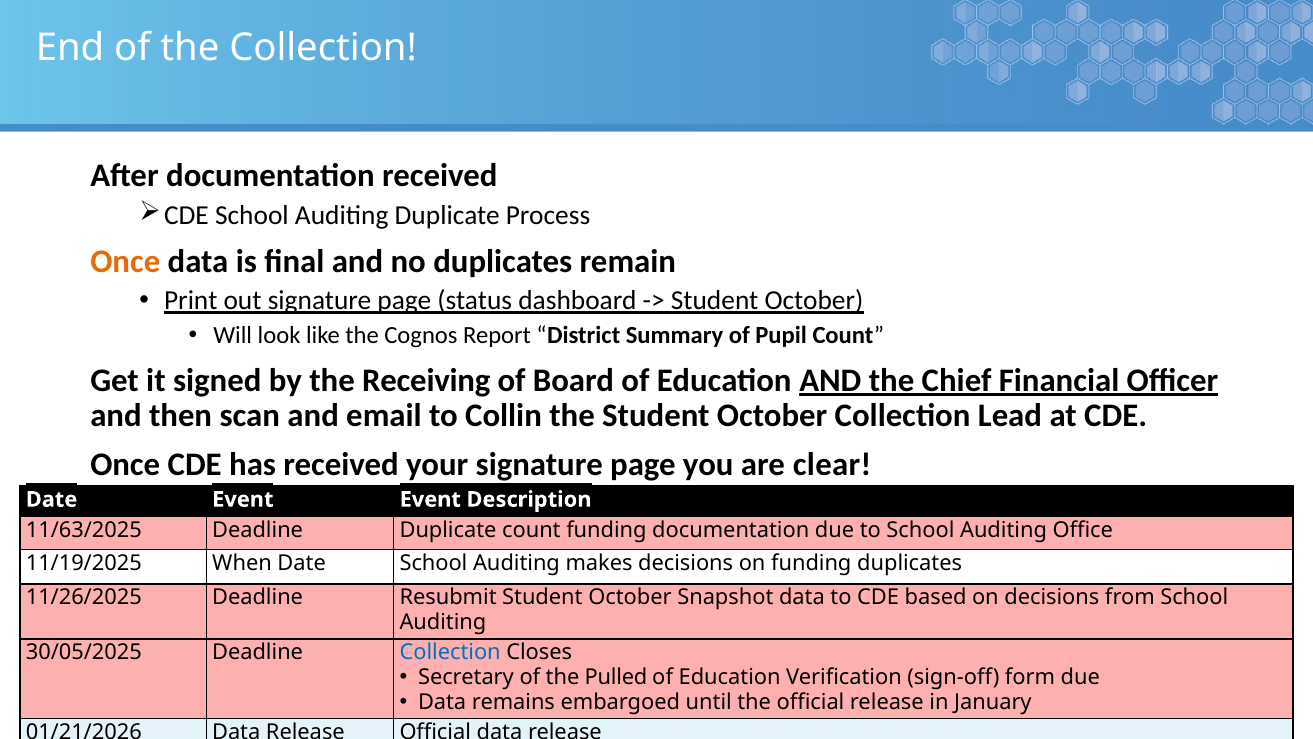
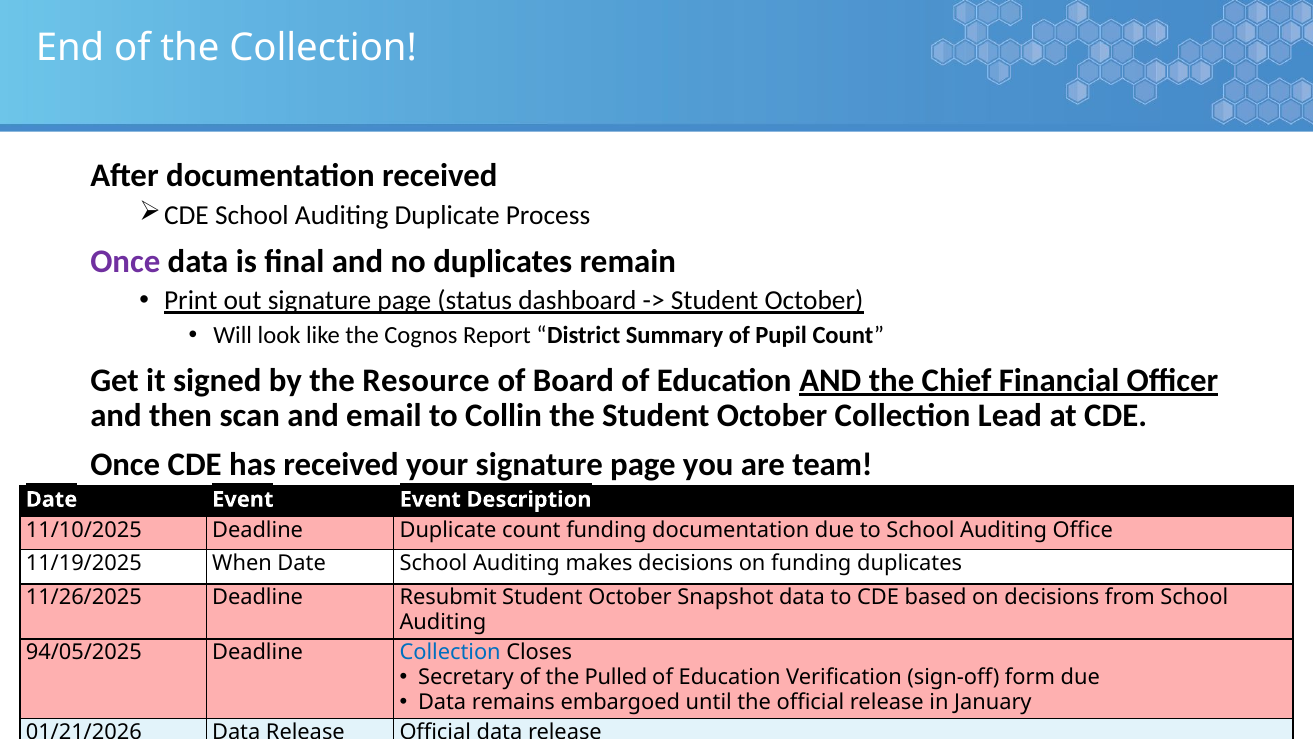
Once at (125, 261) colour: orange -> purple
Receiving: Receiving -> Resource
clear: clear -> team
11/63/2025: 11/63/2025 -> 11/10/2025
30/05/2025: 30/05/2025 -> 94/05/2025
